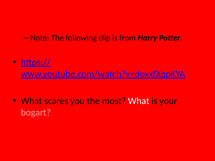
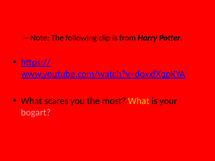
What at (139, 101) colour: white -> yellow
